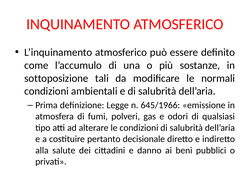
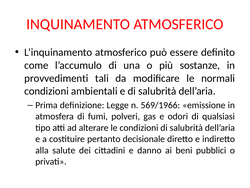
sottoposizione: sottoposizione -> provvedimenti
645/1966: 645/1966 -> 569/1966
